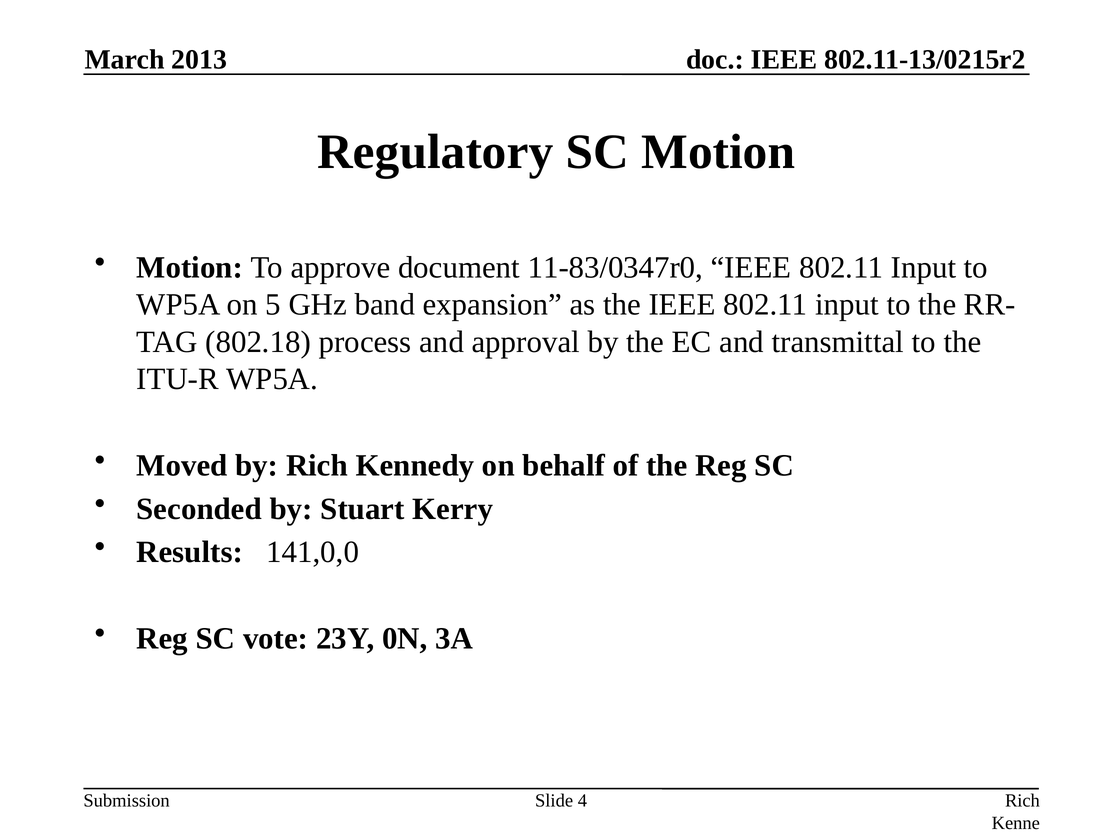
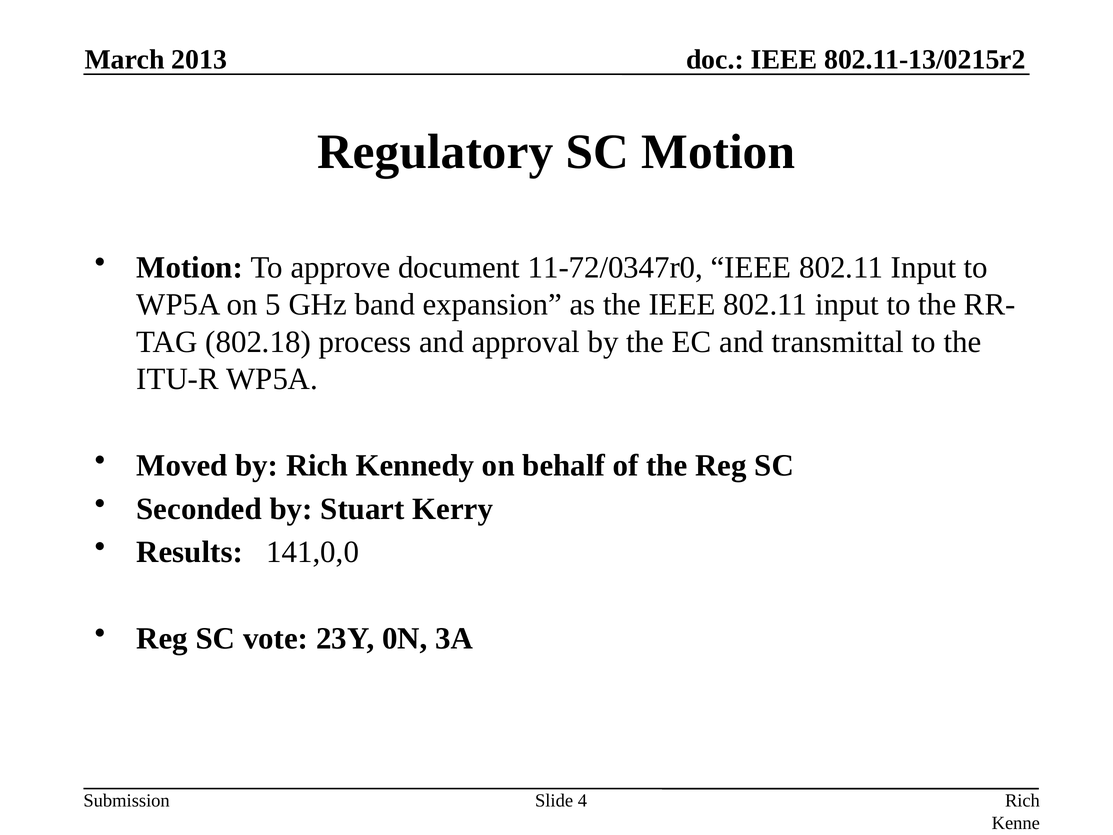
11-83/0347r0: 11-83/0347r0 -> 11-72/0347r0
